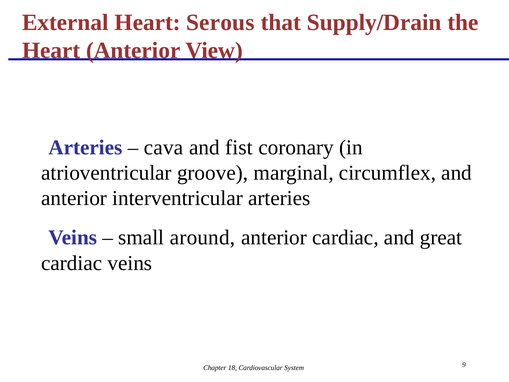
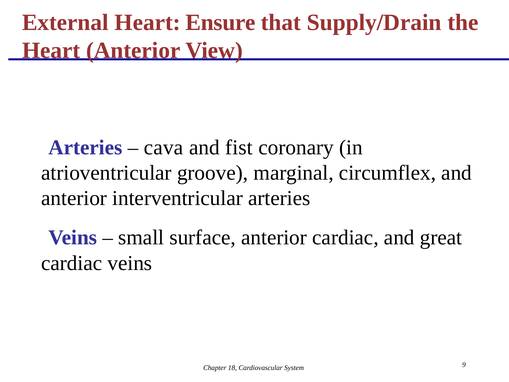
Serous: Serous -> Ensure
around: around -> surface
